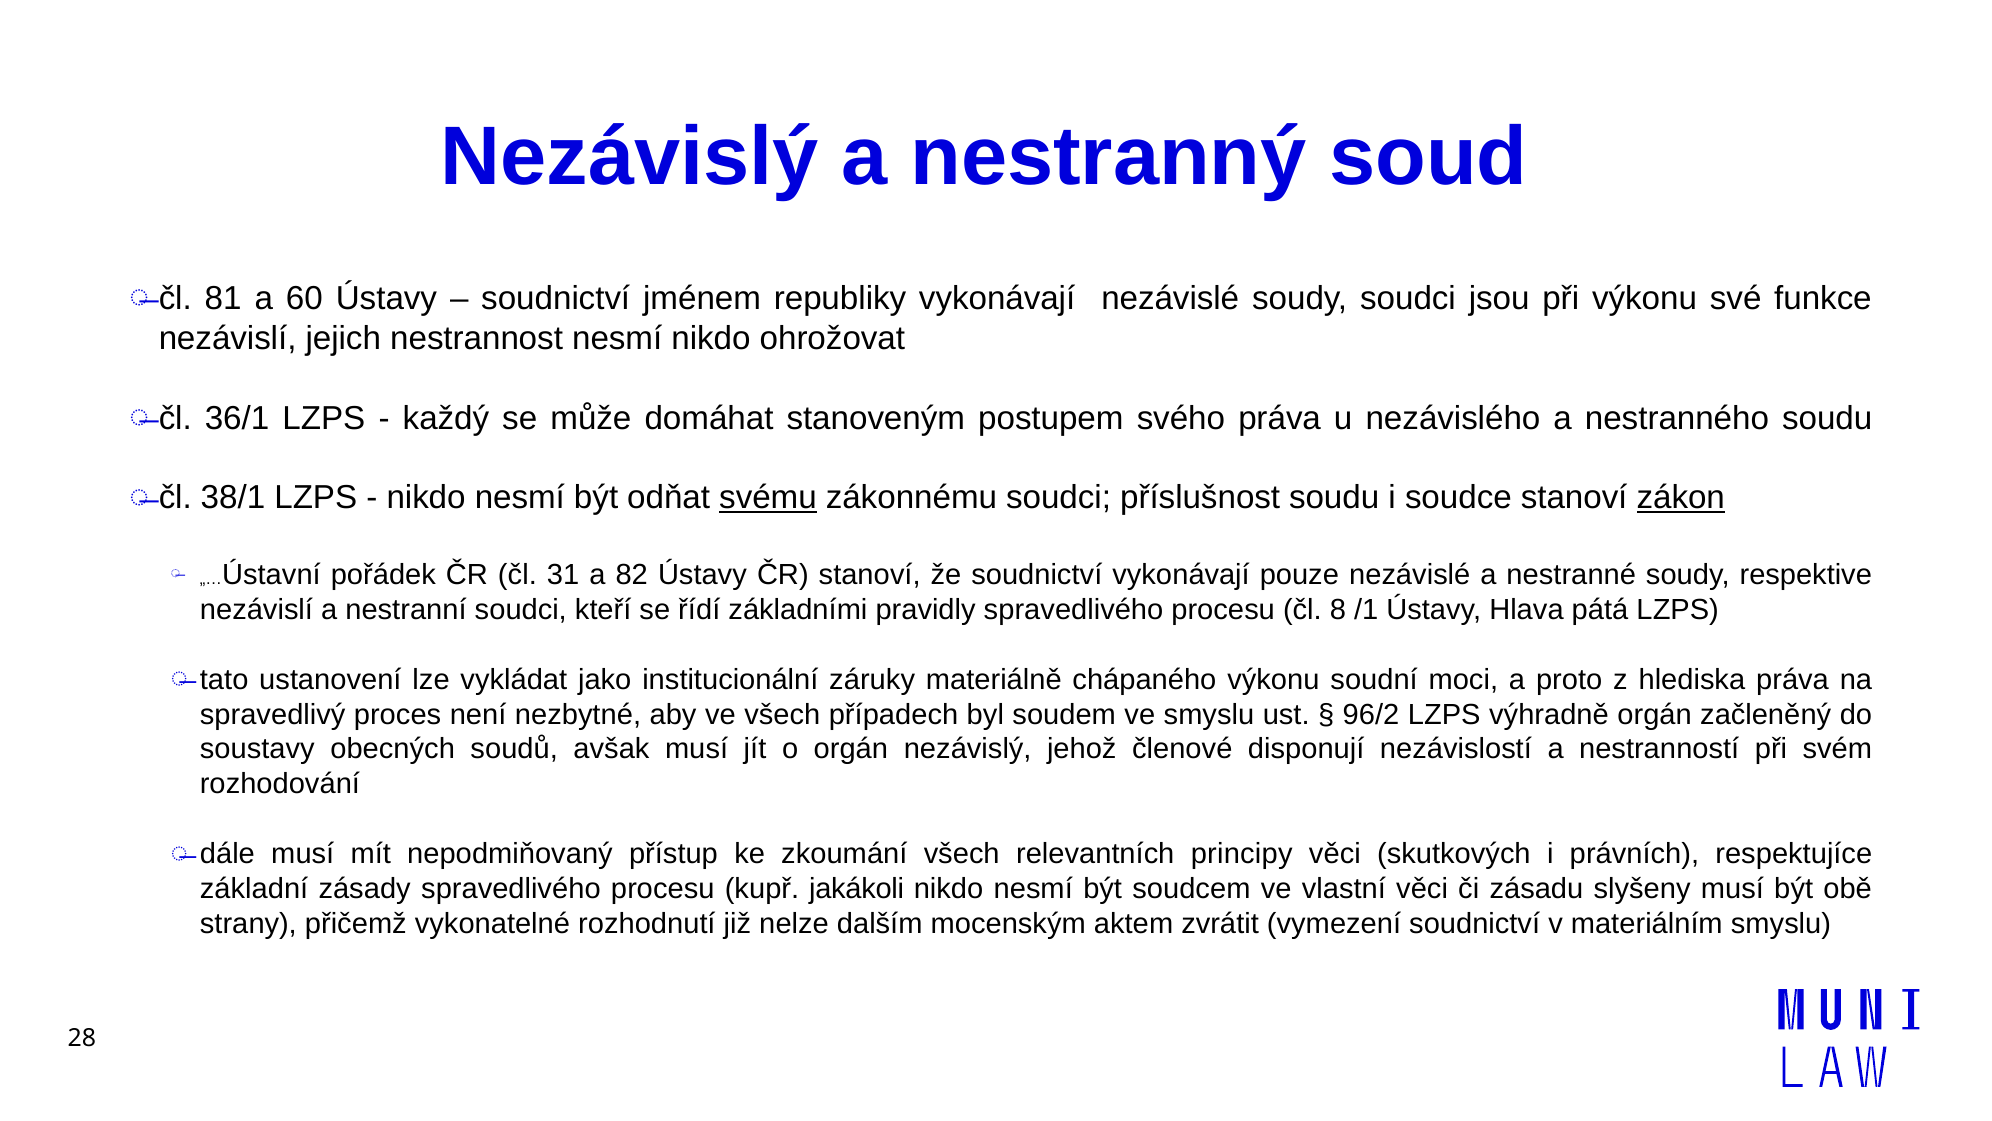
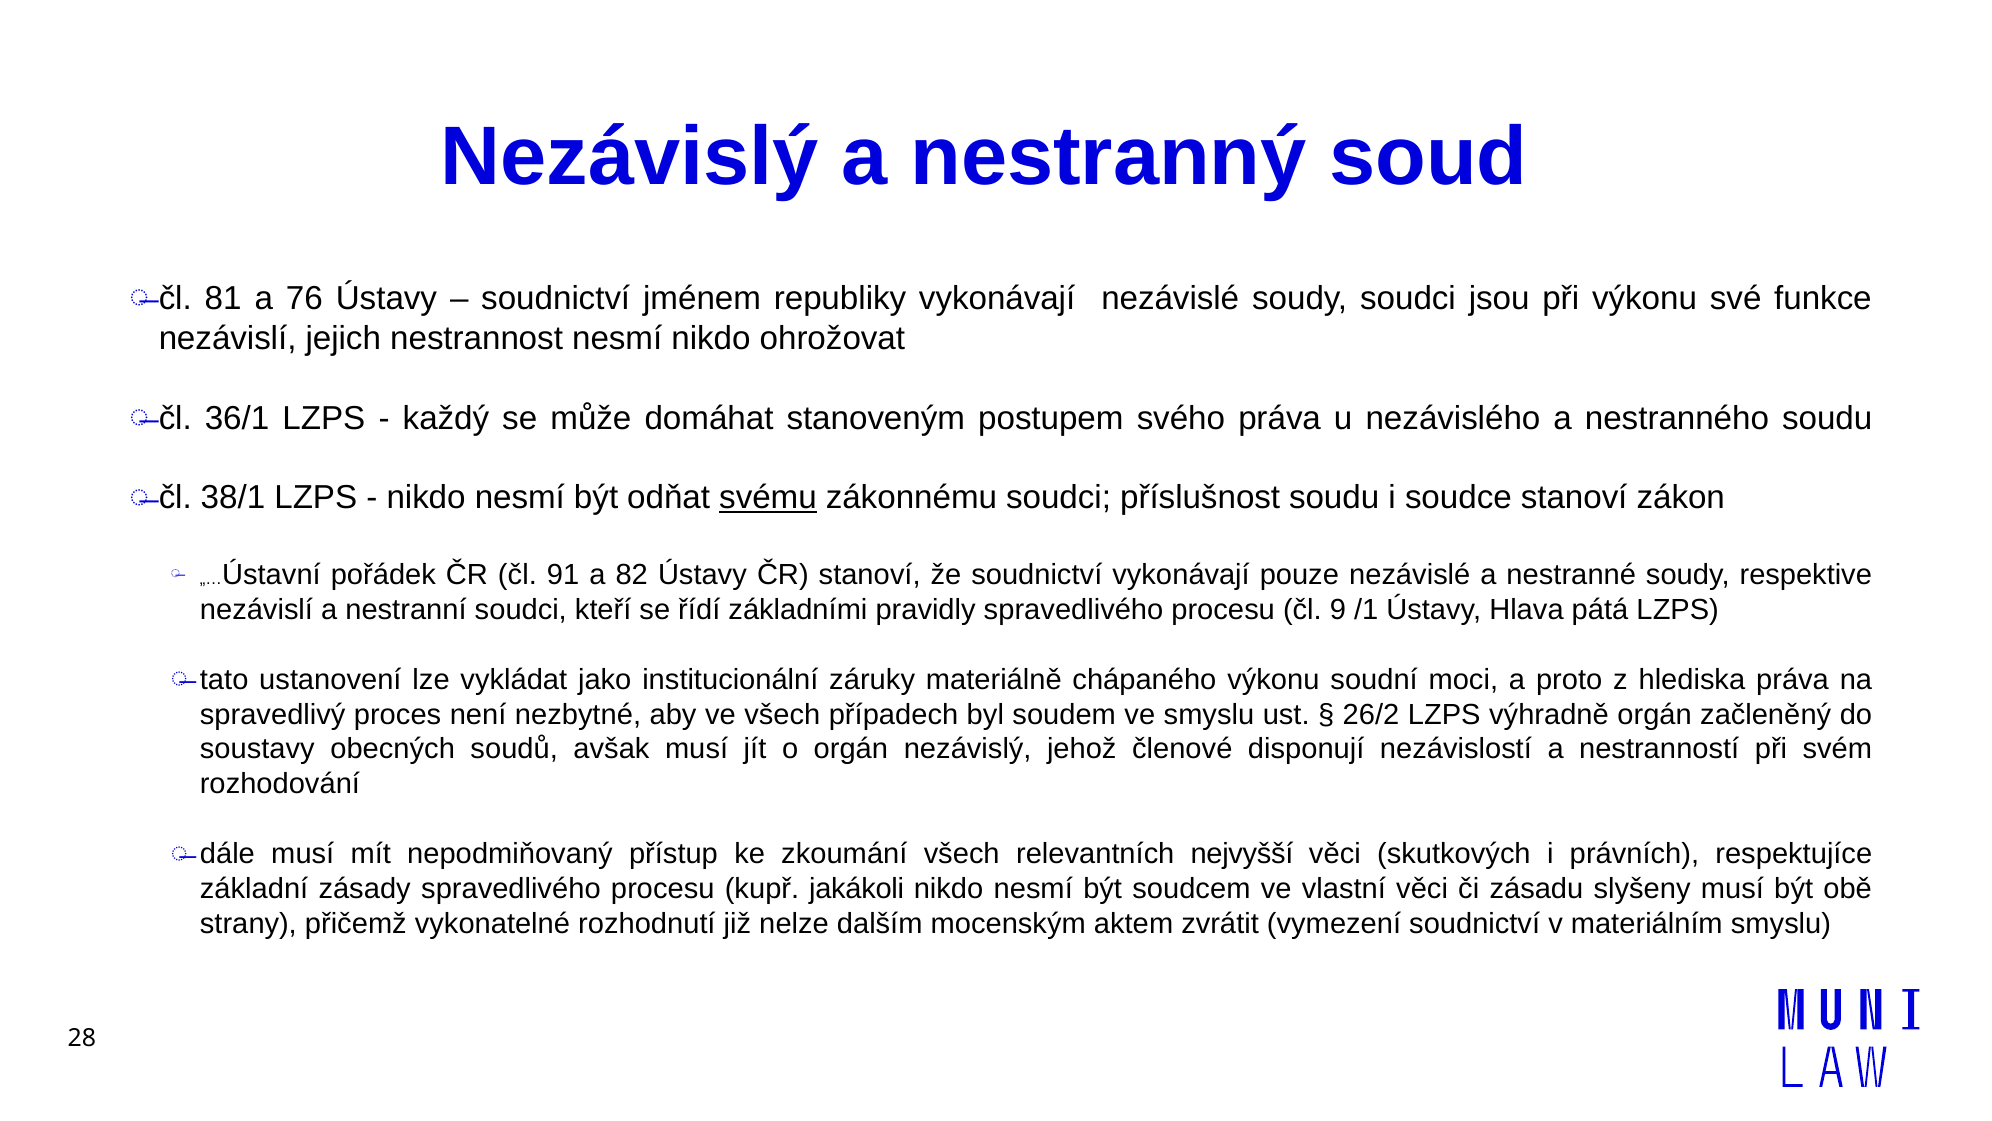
60: 60 -> 76
zákon underline: present -> none
31: 31 -> 91
8: 8 -> 9
96/2: 96/2 -> 26/2
principy: principy -> nejvyšší
